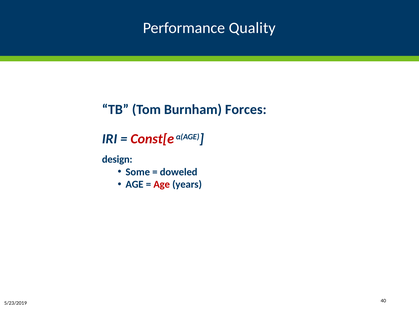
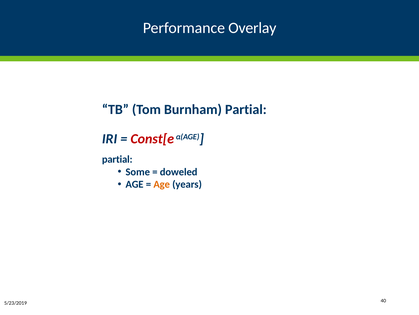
Quality: Quality -> Overlay
Burnham Forces: Forces -> Partial
design at (117, 159): design -> partial
Age at (162, 184) colour: red -> orange
